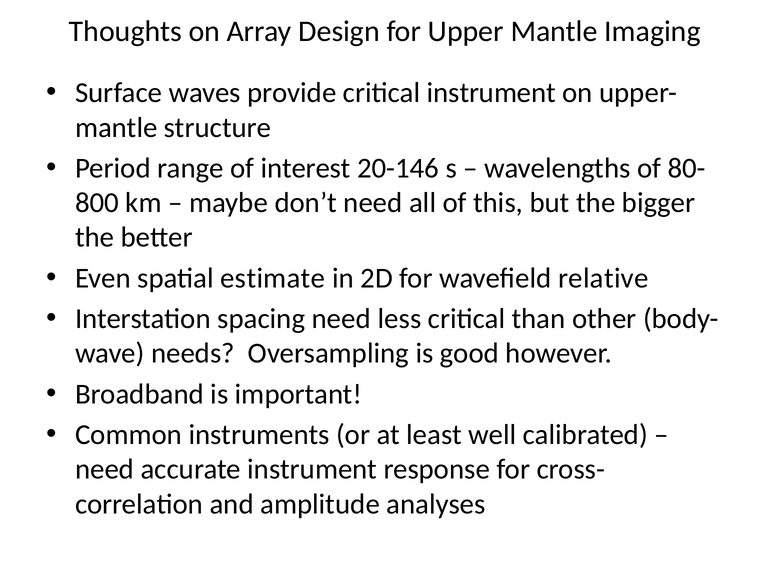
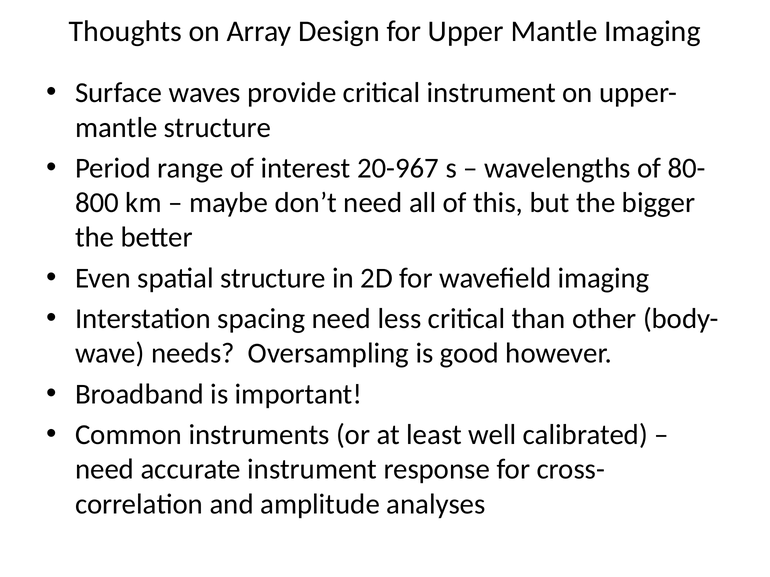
20-146: 20-146 -> 20-967
spatial estimate: estimate -> structure
wavefield relative: relative -> imaging
